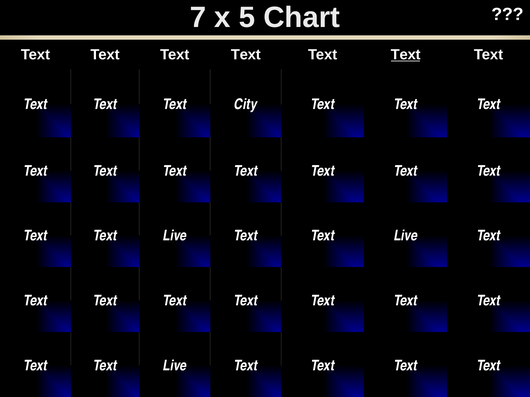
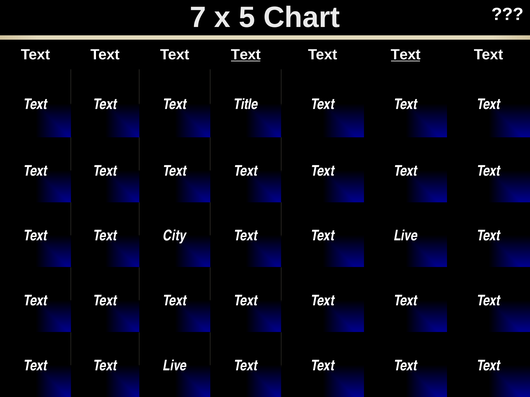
Text at (246, 55) underline: none -> present
City: City -> Title
Live at (175, 236): Live -> City
